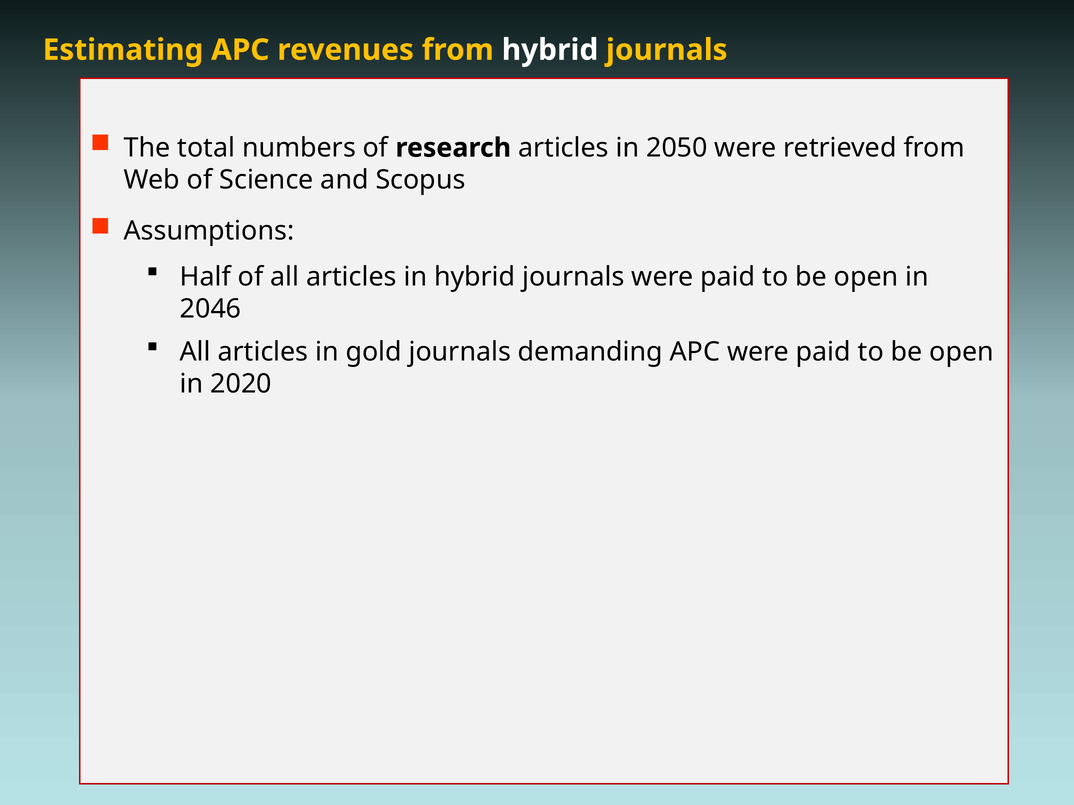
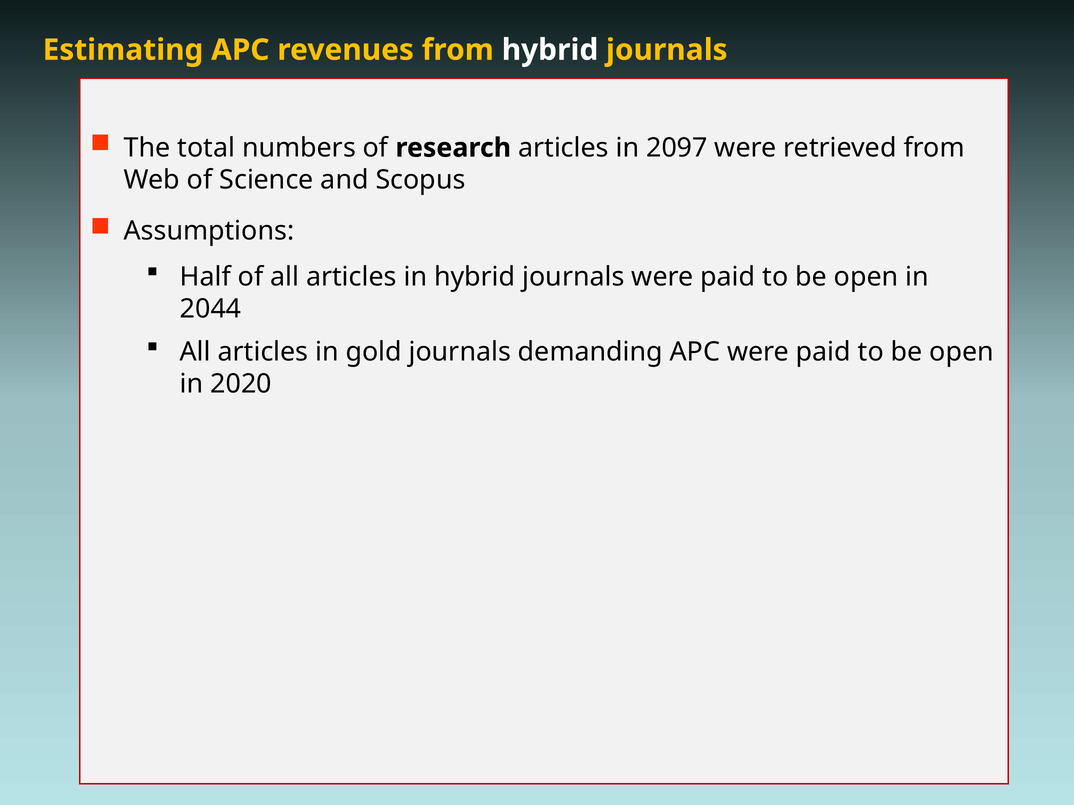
2050: 2050 -> 2097
2046: 2046 -> 2044
